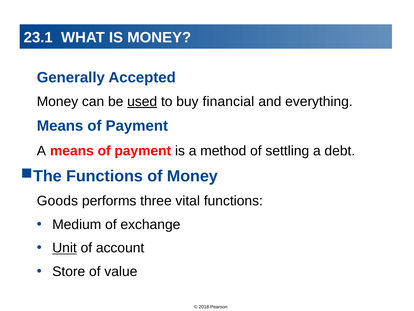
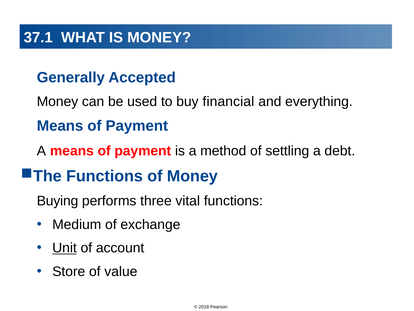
23.1: 23.1 -> 37.1
used underline: present -> none
Goods: Goods -> Buying
